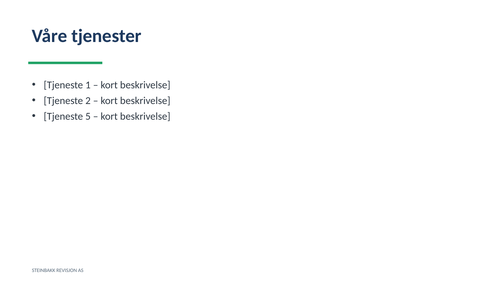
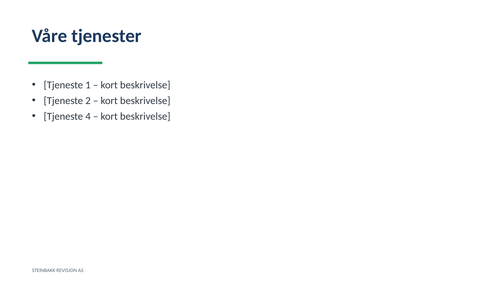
5: 5 -> 4
